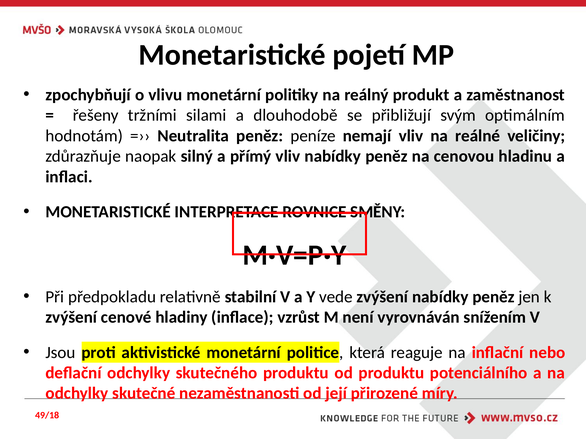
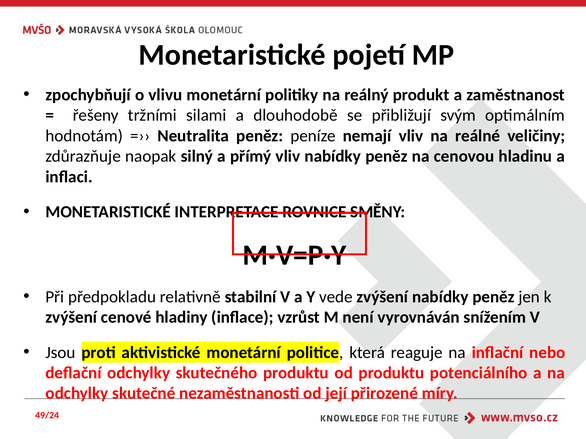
49/18: 49/18 -> 49/24
